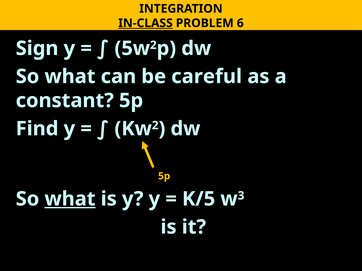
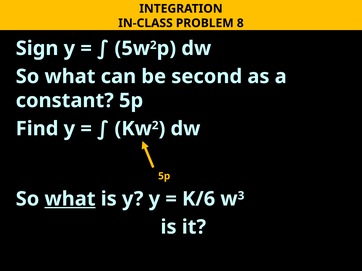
IN-CLASS underline: present -> none
6: 6 -> 8
careful: careful -> second
K/5: K/5 -> K/6
